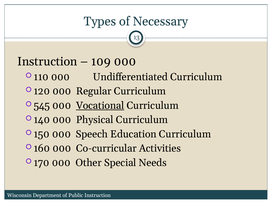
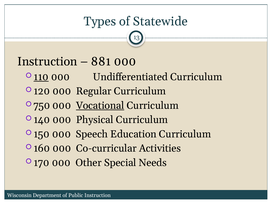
Necessary: Necessary -> Statewide
109: 109 -> 881
110 underline: none -> present
545: 545 -> 750
